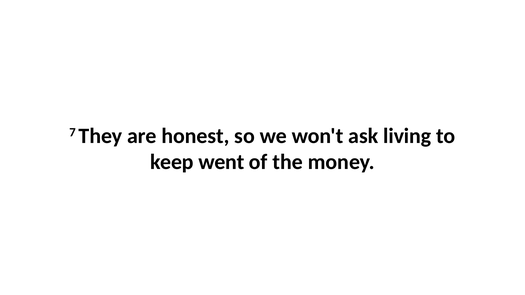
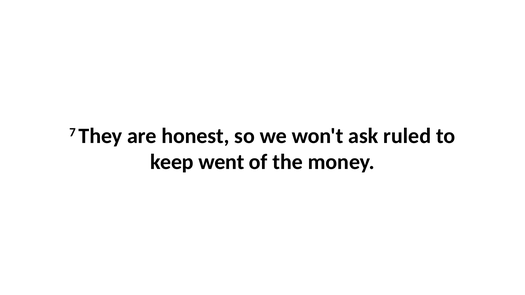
living: living -> ruled
